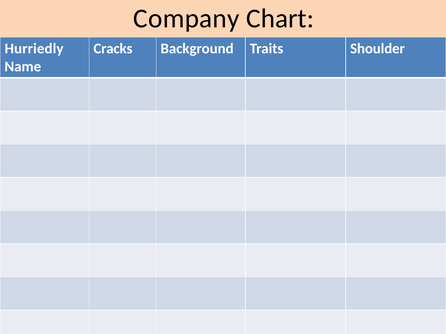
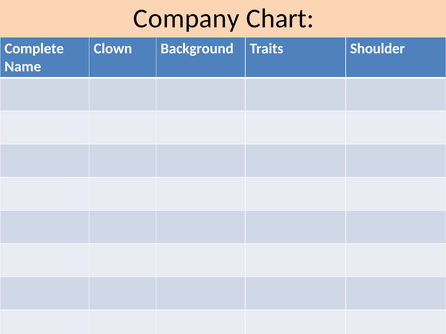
Hurriedly: Hurriedly -> Complete
Cracks: Cracks -> Clown
